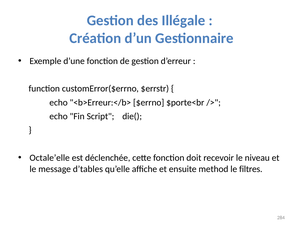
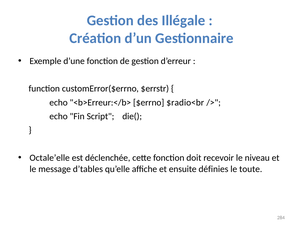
$porte<br: $porte<br -> $radio<br
method: method -> définies
filtres: filtres -> toute
